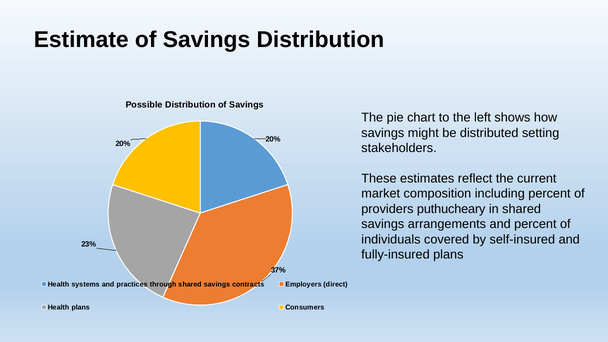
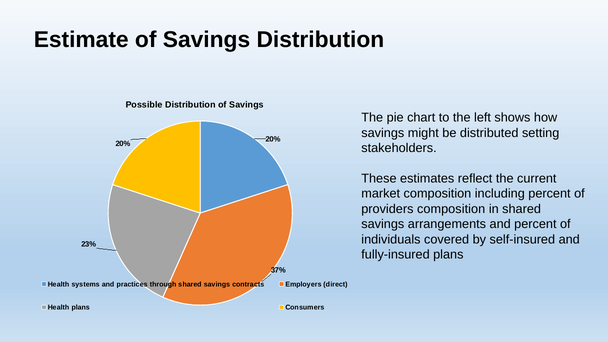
providers puthucheary: puthucheary -> composition
